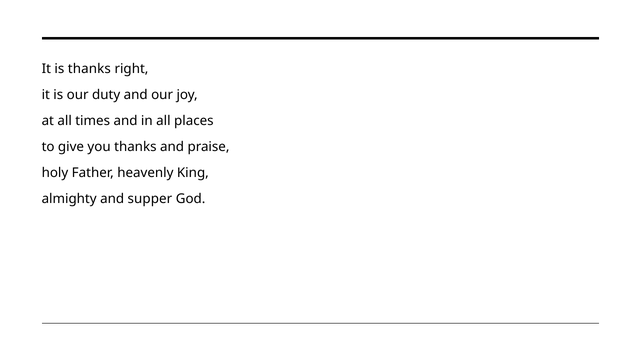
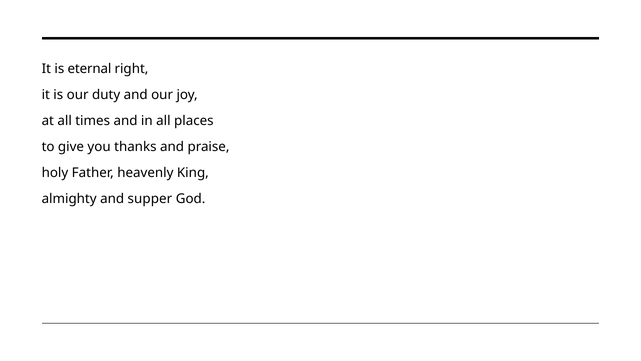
is thanks: thanks -> eternal
